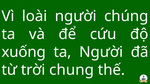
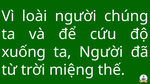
chung: chung -> miệng
